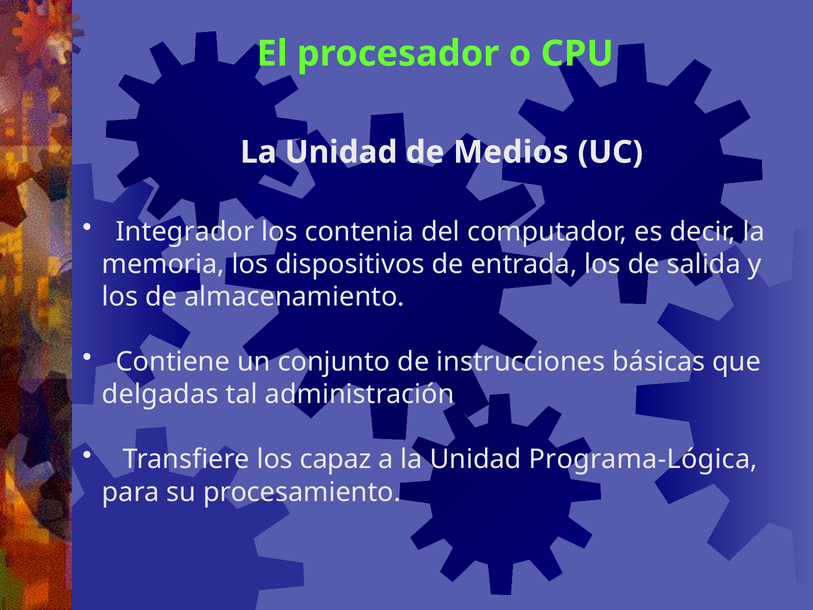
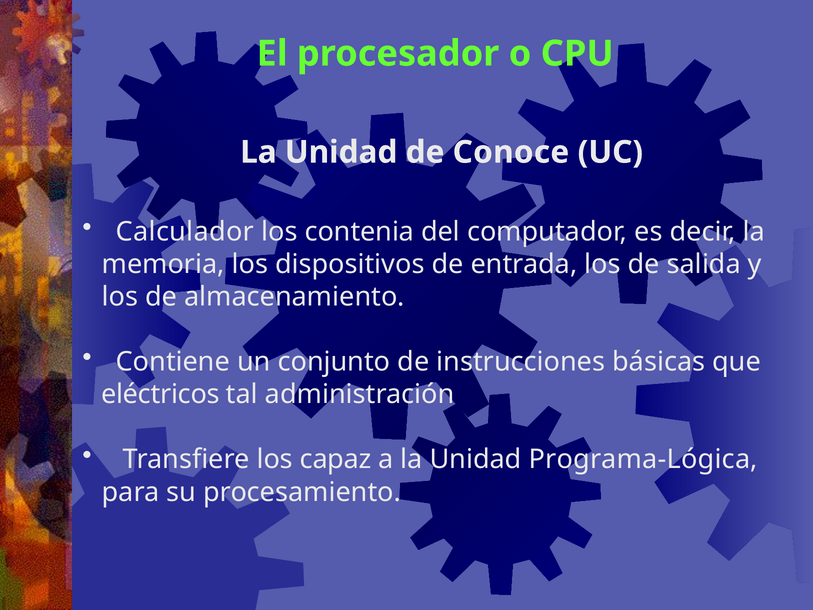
Medios: Medios -> Conoce
Integrador: Integrador -> Calculador
delgadas: delgadas -> eléctricos
